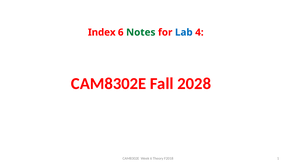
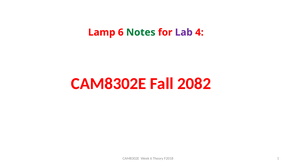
Index: Index -> Lamp
Lab colour: blue -> purple
2028: 2028 -> 2082
